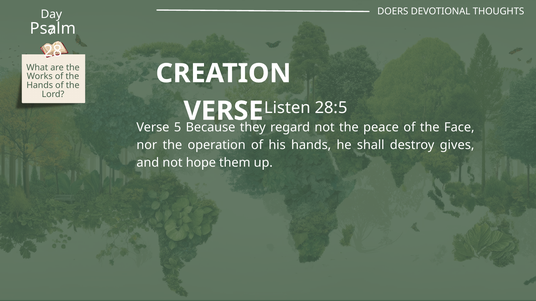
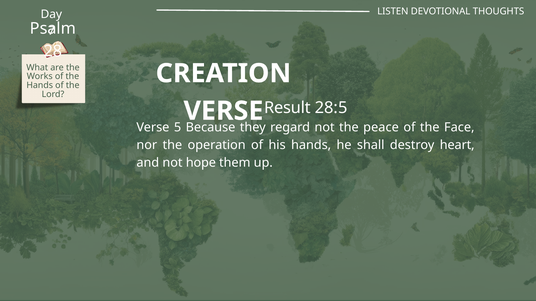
DOERS: DOERS -> LISTEN
Listen: Listen -> Result
gives: gives -> heart
